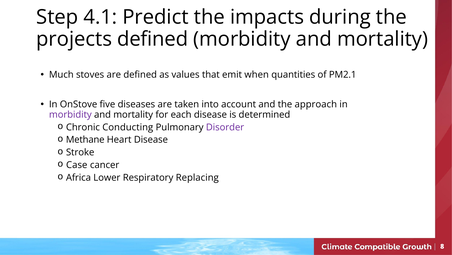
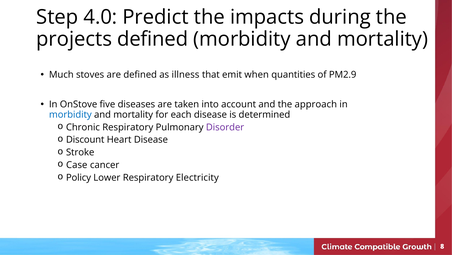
4.1: 4.1 -> 4.0
values: values -> illness
PM2.1: PM2.1 -> PM2.9
morbidity at (70, 114) colour: purple -> blue
Chronic Conducting: Conducting -> Respiratory
Methane: Methane -> Discount
Africa: Africa -> Policy
Replacing: Replacing -> Electricity
